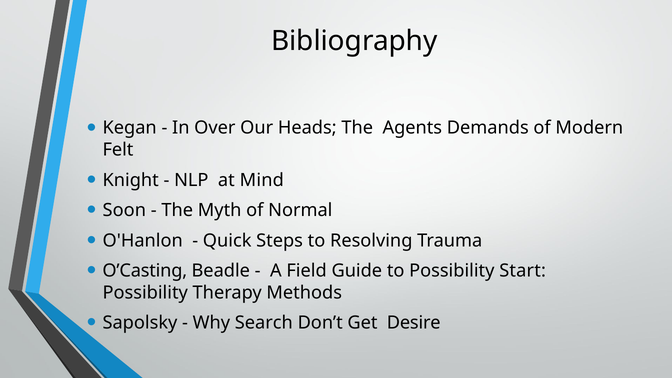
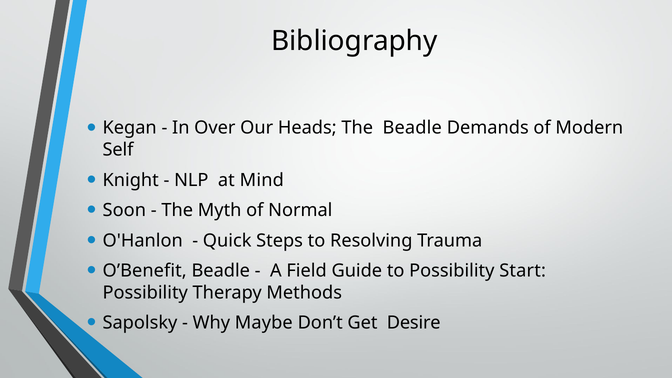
The Agents: Agents -> Beadle
Felt: Felt -> Self
O’Casting: O’Casting -> O’Benefit
Search: Search -> Maybe
